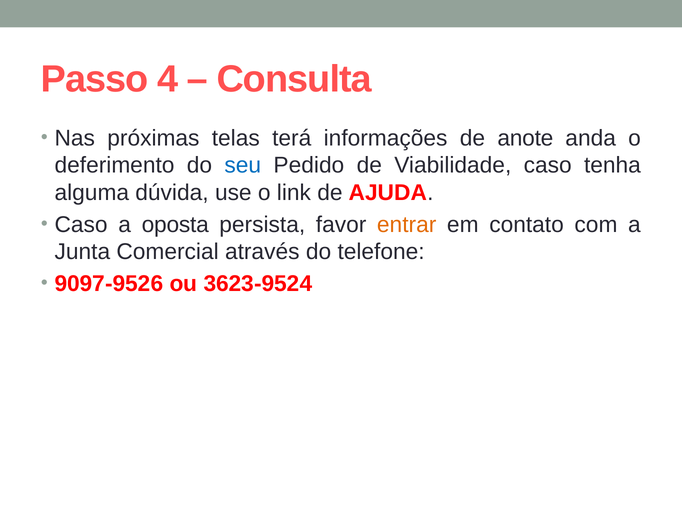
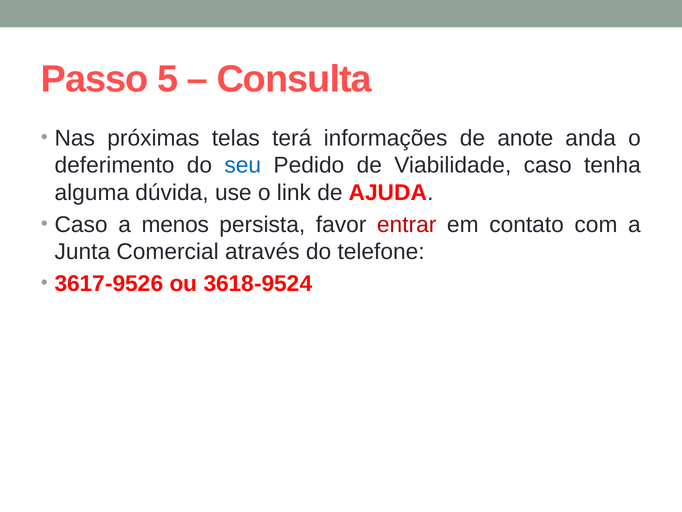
4: 4 -> 5
oposta: oposta -> menos
entrar colour: orange -> red
9097-9526: 9097-9526 -> 3617-9526
3623-9524: 3623-9524 -> 3618-9524
